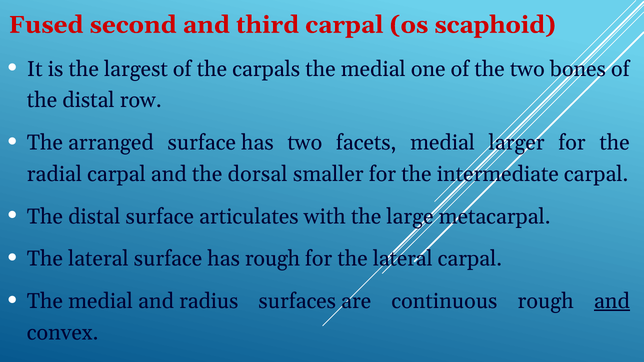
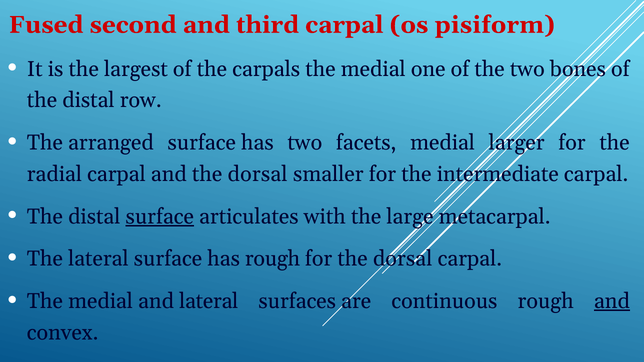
scaphoid: scaphoid -> pisiform
surface at (160, 217) underline: none -> present
for the lateral: lateral -> dorsal
and radius: radius -> lateral
